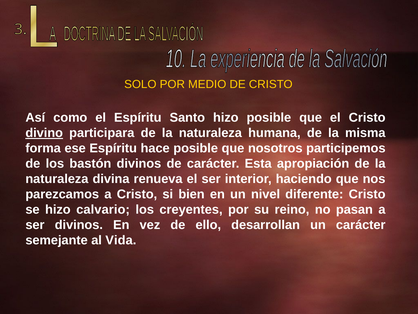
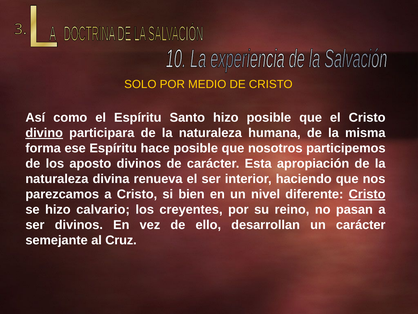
bastón: bastón -> aposto
Cristo at (367, 194) underline: none -> present
Vida: Vida -> Cruz
